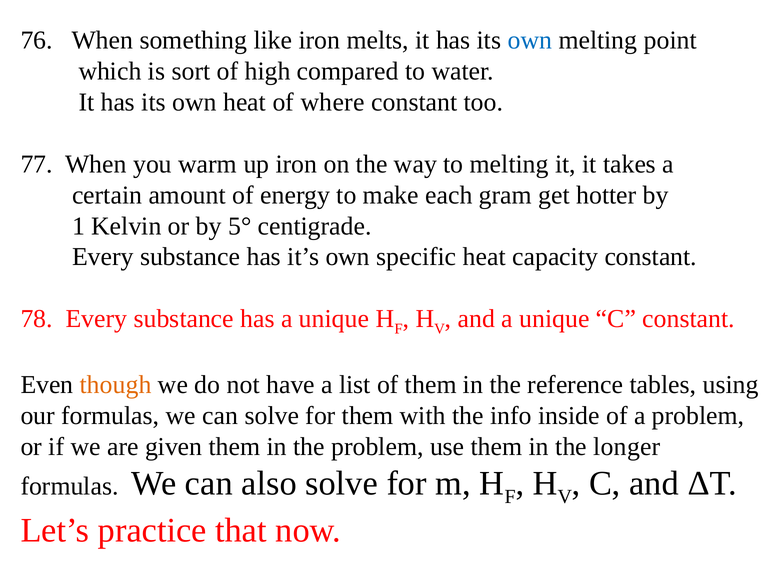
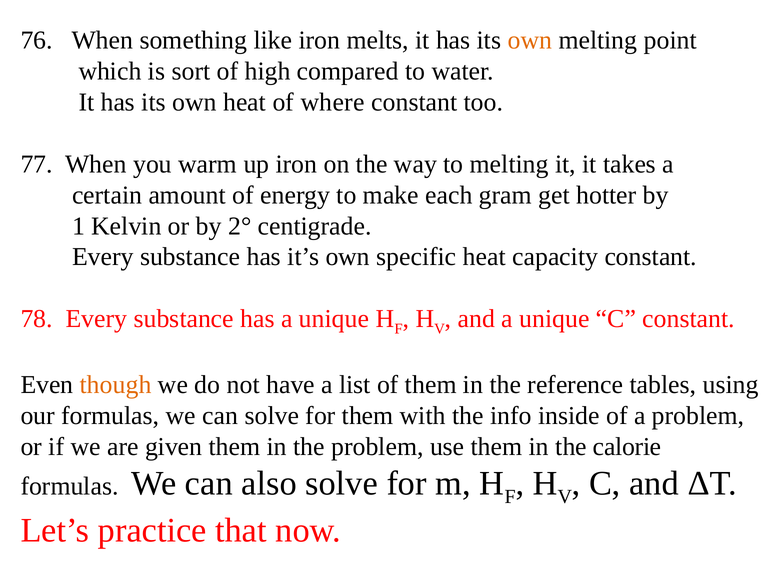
own at (530, 40) colour: blue -> orange
5°: 5° -> 2°
longer: longer -> calorie
